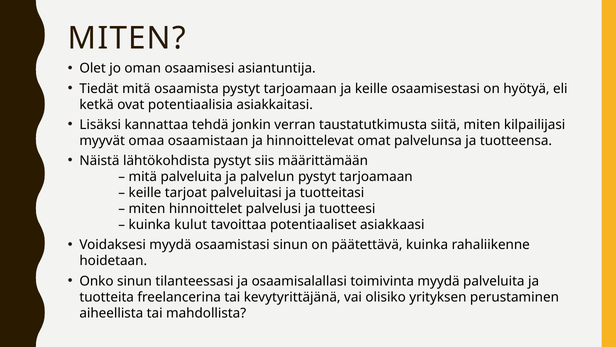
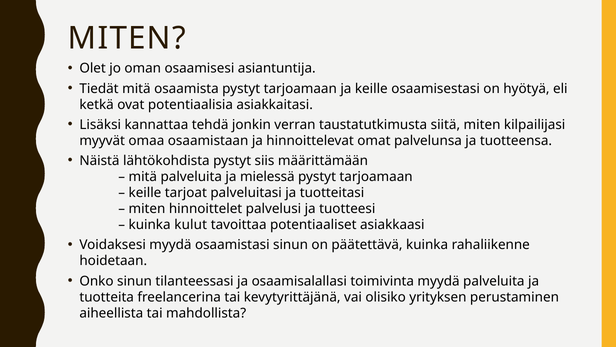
palvelun: palvelun -> mielessä
